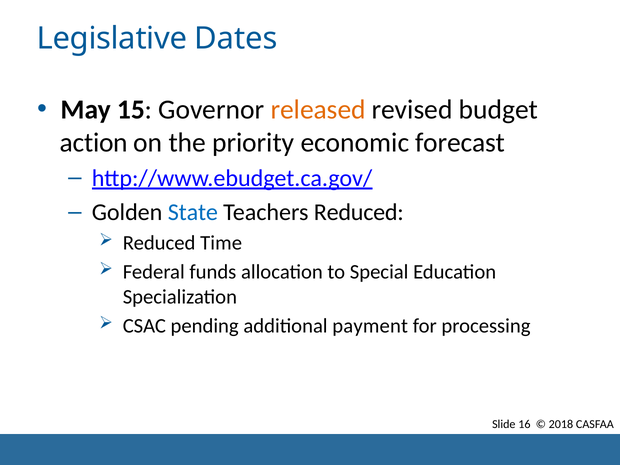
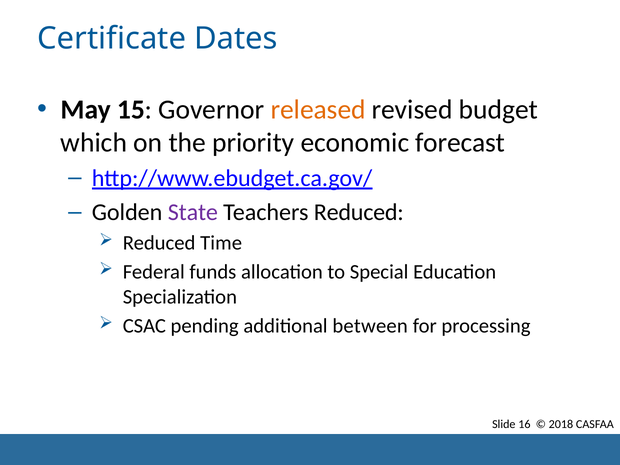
Legislative: Legislative -> Certificate
action: action -> which
State colour: blue -> purple
payment: payment -> between
